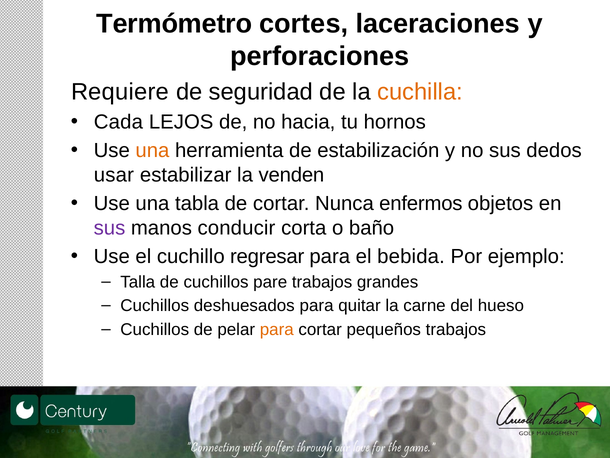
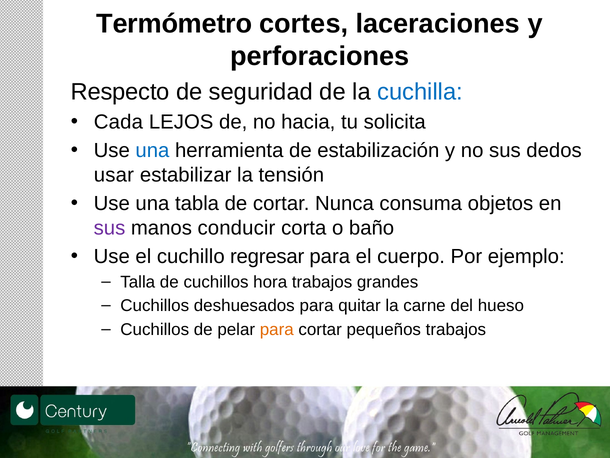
Requiere: Requiere -> Respecto
cuchilla colour: orange -> blue
hornos: hornos -> solicita
una at (152, 150) colour: orange -> blue
venden: venden -> tensión
enfermos: enfermos -> consuma
bebida: bebida -> cuerpo
pare: pare -> hora
